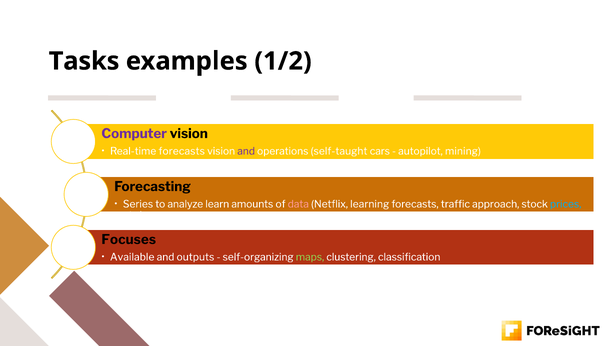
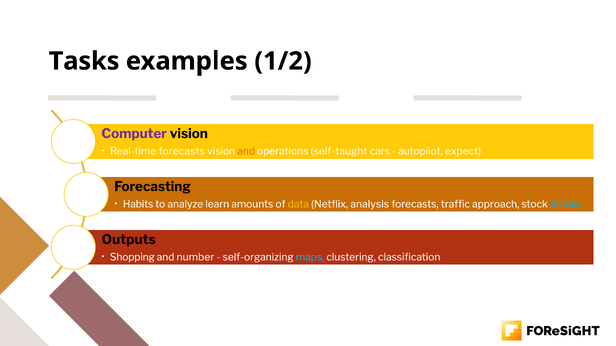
and at (246, 151) colour: purple -> orange
mining: mining -> expect
Series: Series -> Habits
data colour: pink -> yellow
learning: learning -> analysis
Focuses: Focuses -> Outputs
Available: Available -> Shopping
outputs: outputs -> number
maps colour: light green -> light blue
